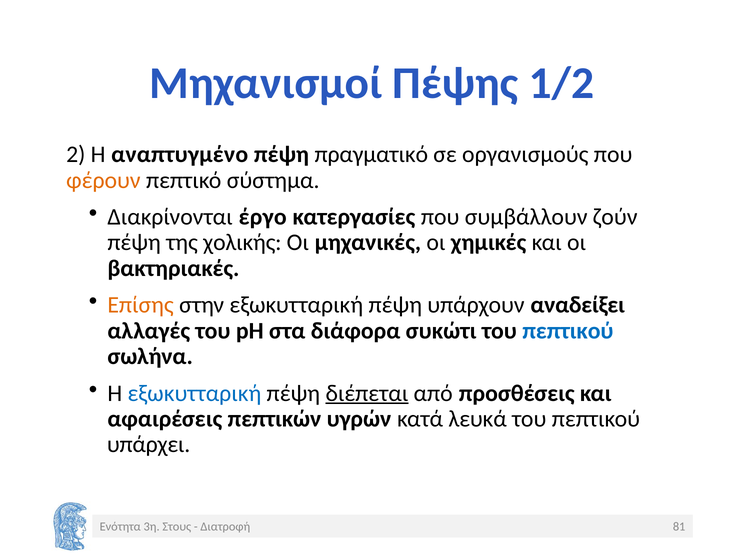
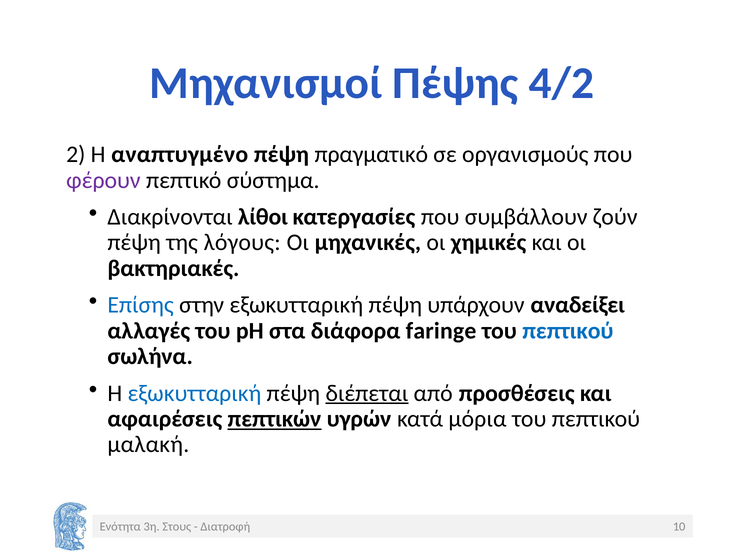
1/2: 1/2 -> 4/2
φέρουν colour: orange -> purple
έργο: έργο -> λίθοι
χολικής: χολικής -> λόγους
Επίσης colour: orange -> blue
συκώτι: συκώτι -> faringe
πεπτικών underline: none -> present
λευκά: λευκά -> μόρια
υπάρχει: υπάρχει -> μαλακή
81: 81 -> 10
